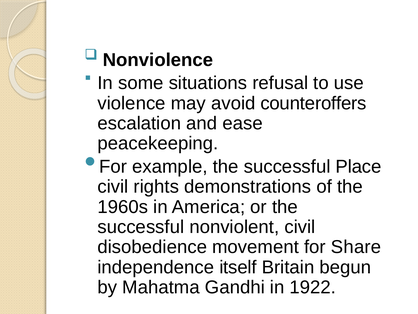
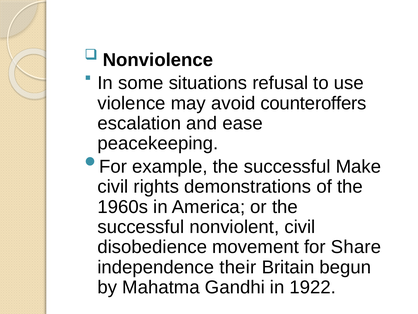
Place: Place -> Make
itself: itself -> their
